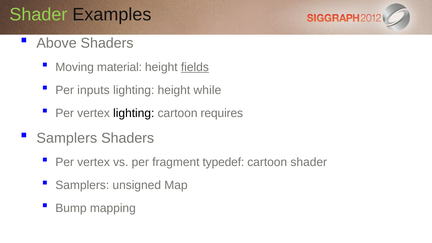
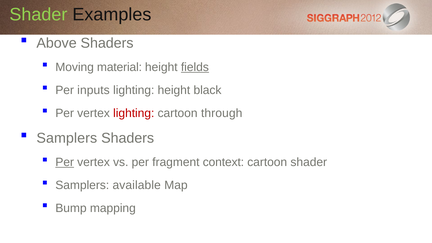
while: while -> black
lighting at (134, 113) colour: black -> red
requires: requires -> through
Per at (65, 162) underline: none -> present
typedef: typedef -> context
unsigned: unsigned -> available
